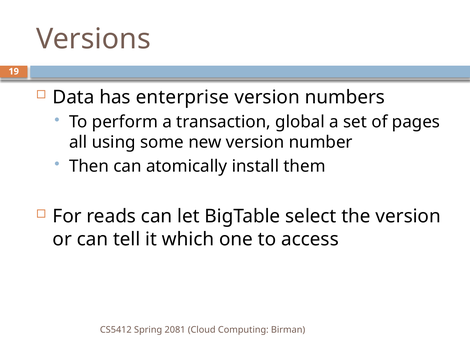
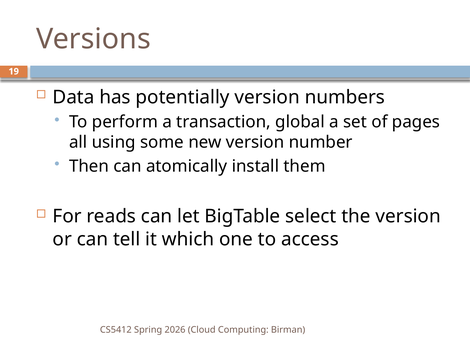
enterprise: enterprise -> potentially
2081: 2081 -> 2026
